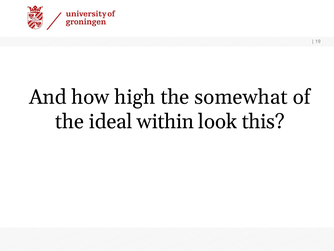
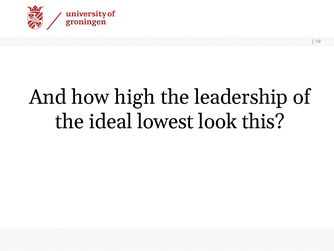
somewhat: somewhat -> leadership
within: within -> lowest
